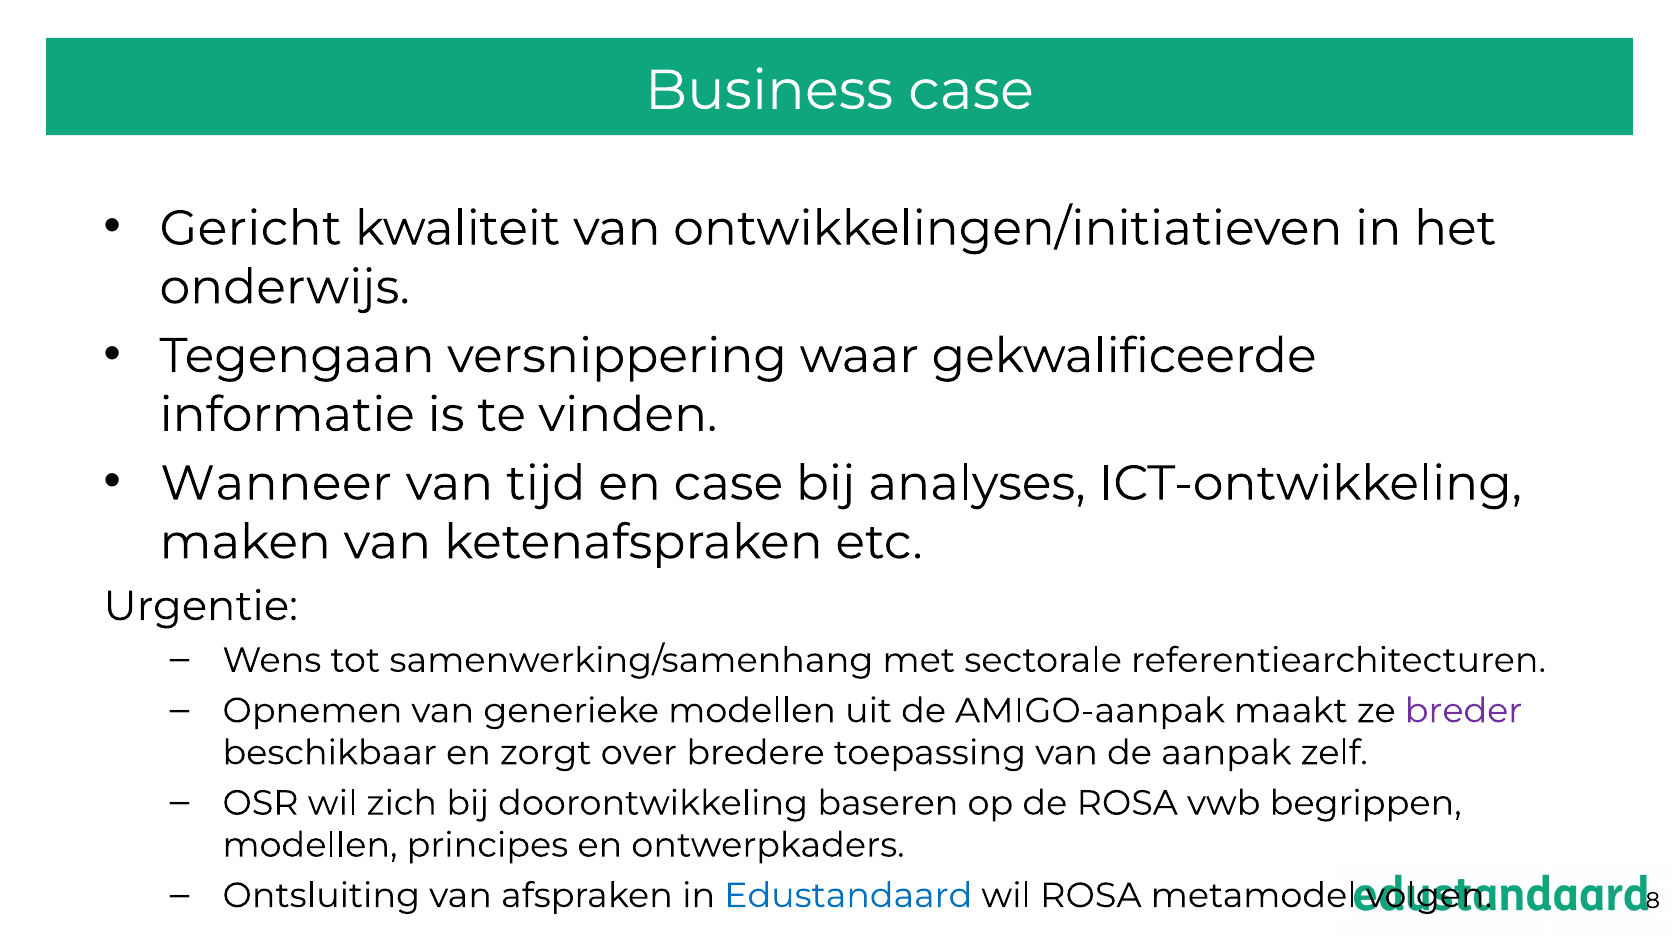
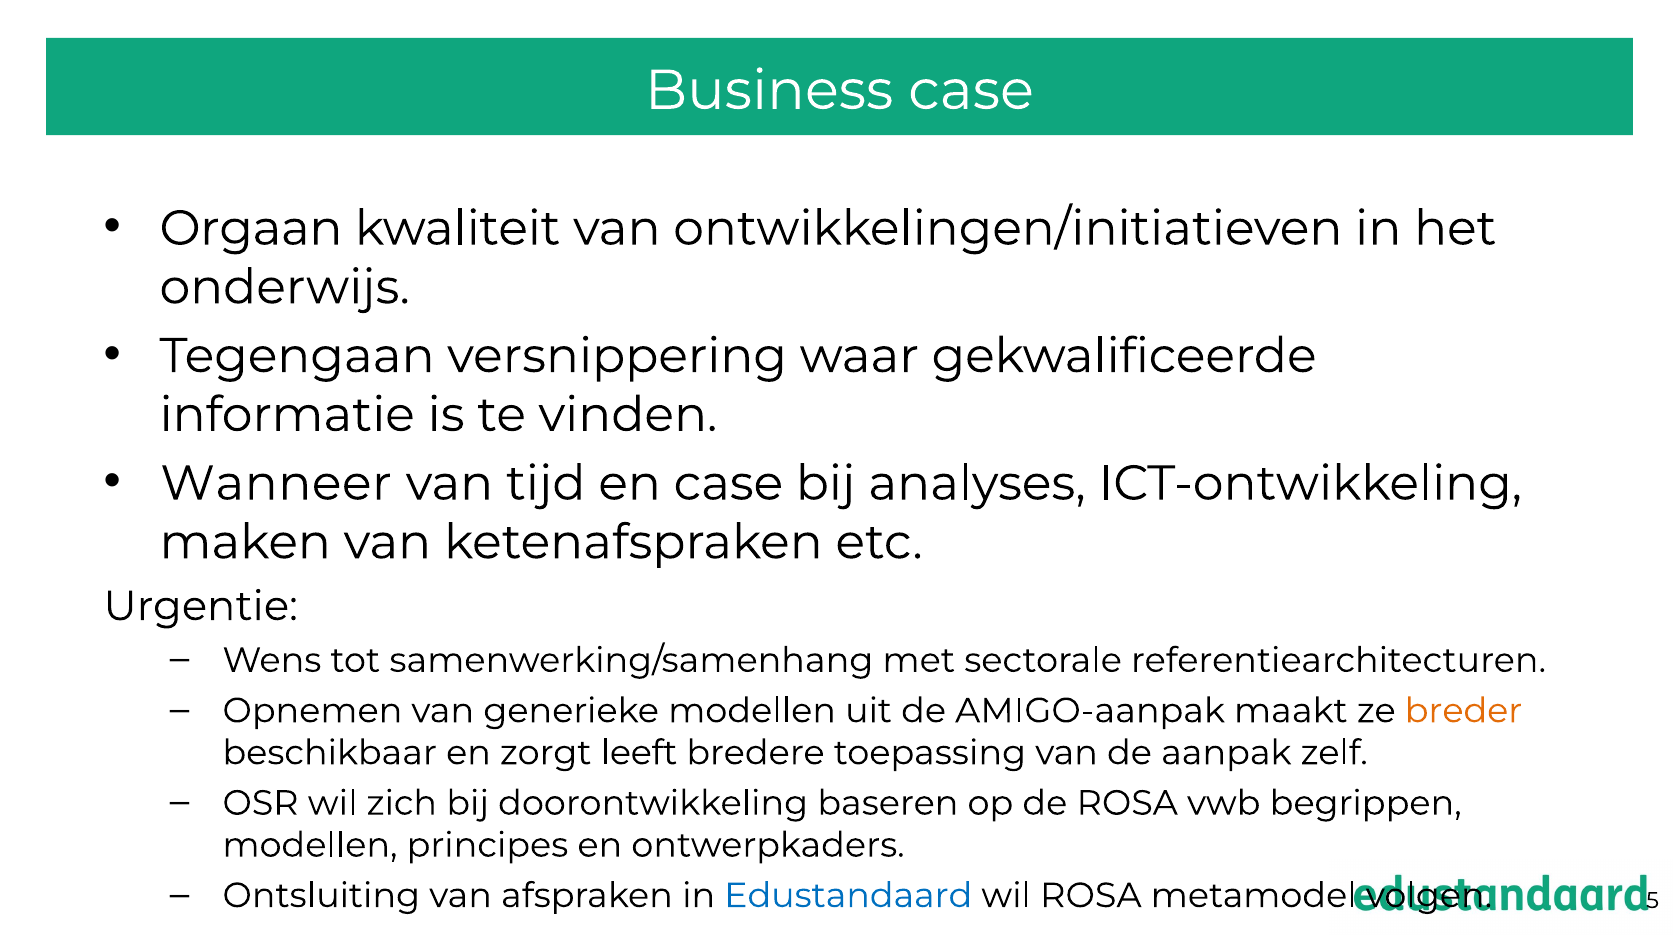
Gericht: Gericht -> Orgaan
breder colour: purple -> orange
over: over -> leeft
8: 8 -> 5
